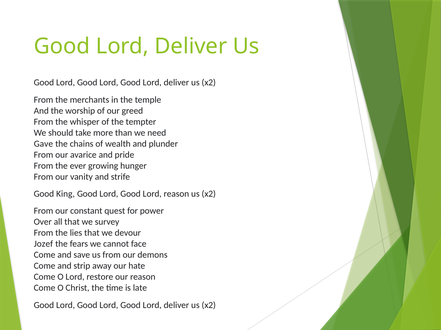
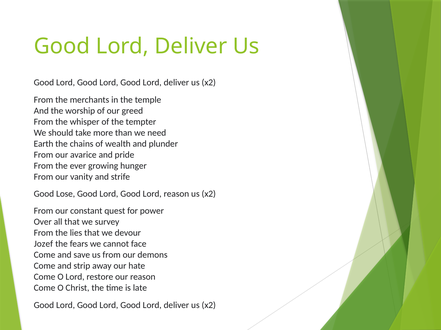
Gave: Gave -> Earth
King: King -> Lose
